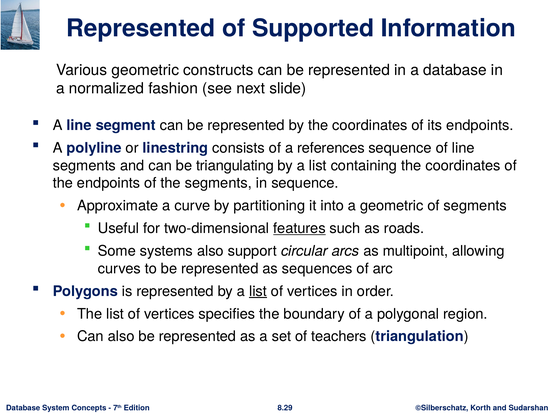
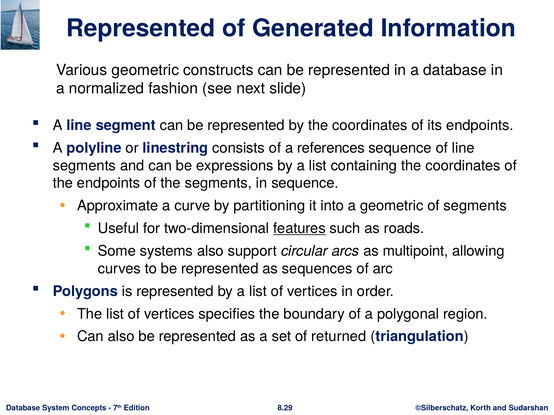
Supported: Supported -> Generated
triangulating: triangulating -> expressions
list at (258, 292) underline: present -> none
teachers: teachers -> returned
